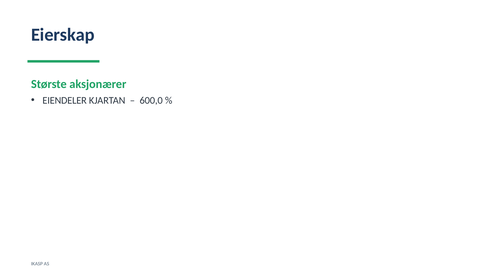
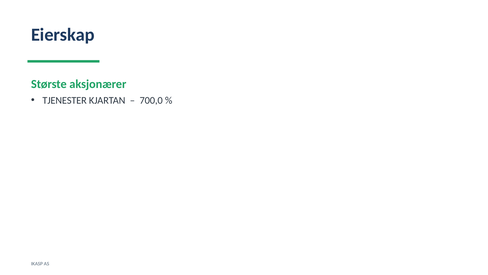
EIENDELER: EIENDELER -> TJENESTER
600,0: 600,0 -> 700,0
